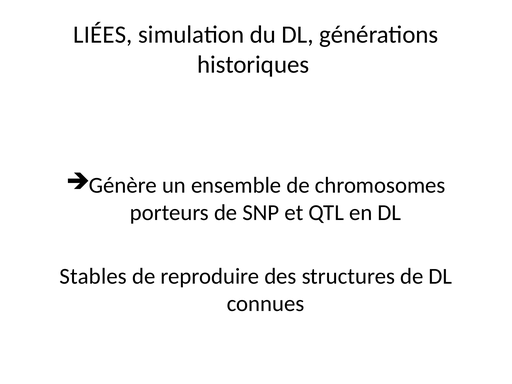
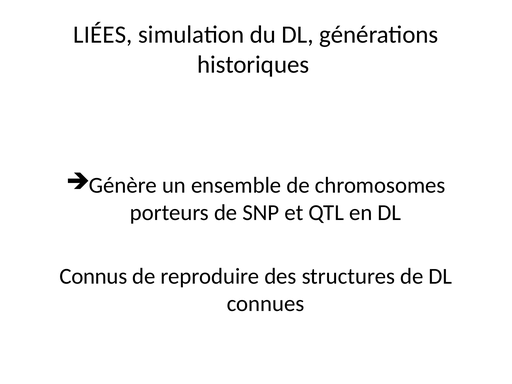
Stables: Stables -> Connus
